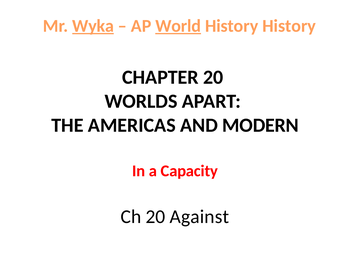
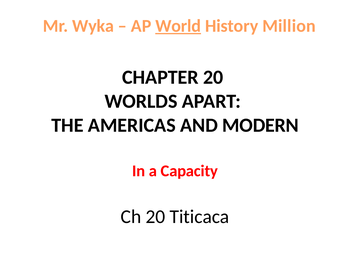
Wyka underline: present -> none
History History: History -> Million
Against: Against -> Titicaca
